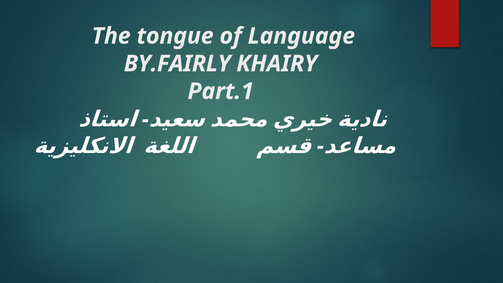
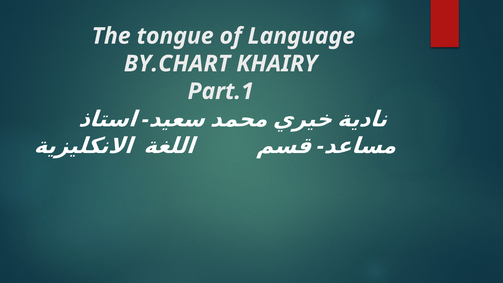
BY.FAIRLY: BY.FAIRLY -> BY.CHART
